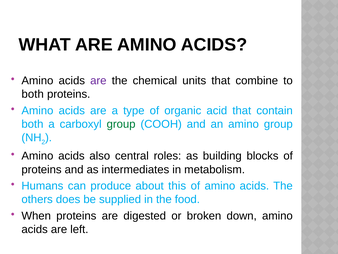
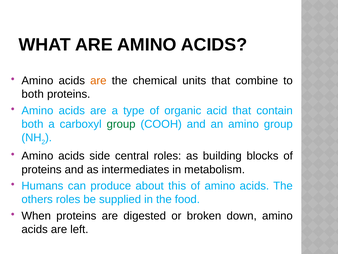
are at (98, 81) colour: purple -> orange
also: also -> side
others does: does -> roles
